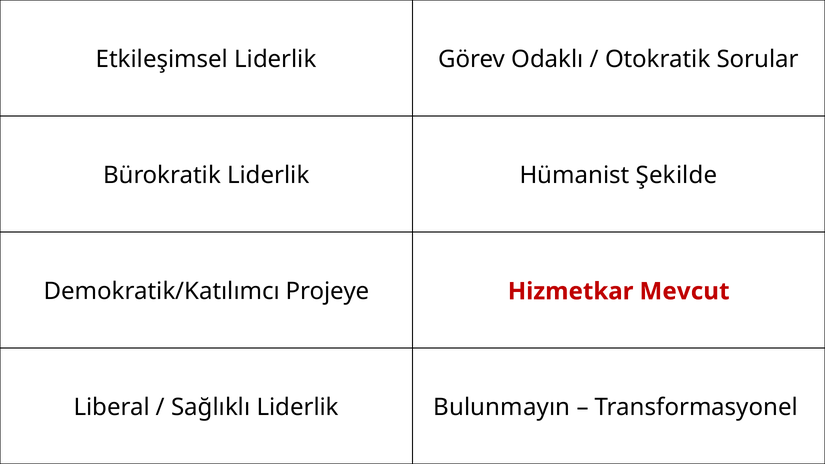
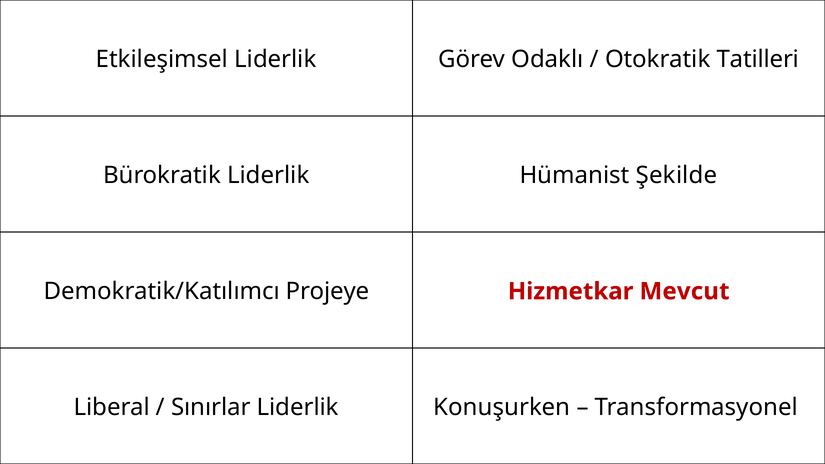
Sorular: Sorular -> Tatilleri
Sağlıklı: Sağlıklı -> Sınırlar
Bulunmayın: Bulunmayın -> Konuşurken
